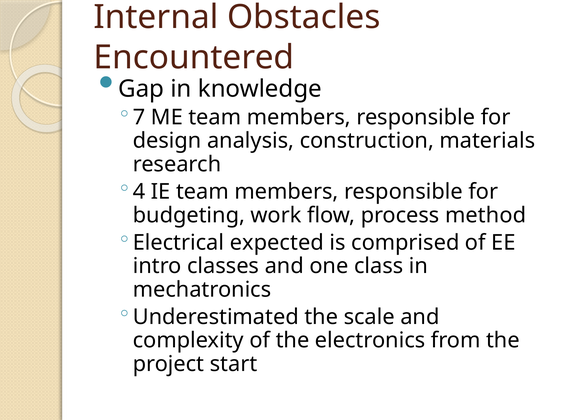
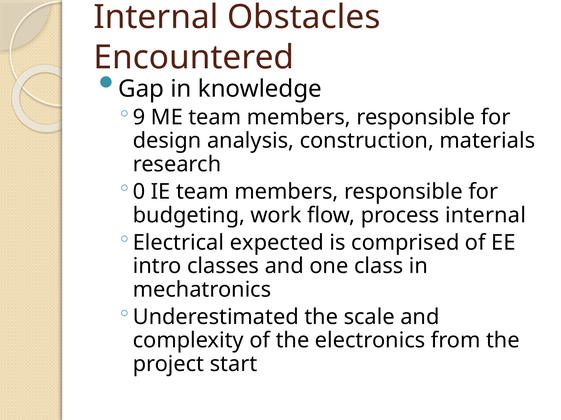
7: 7 -> 9
4: 4 -> 0
process method: method -> internal
